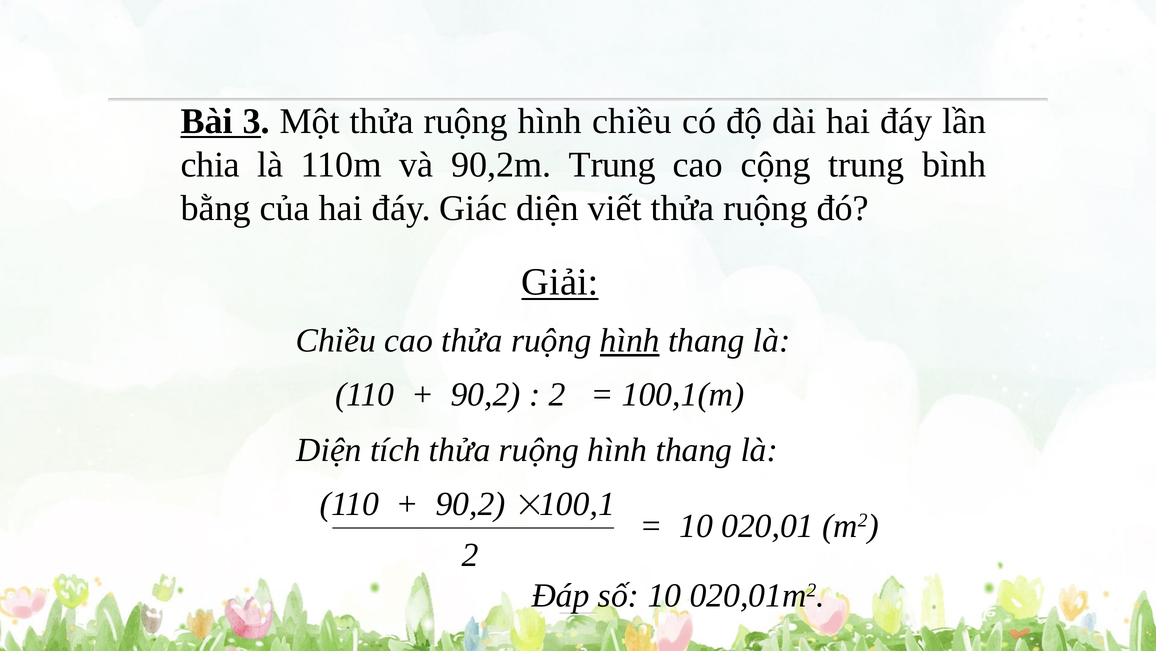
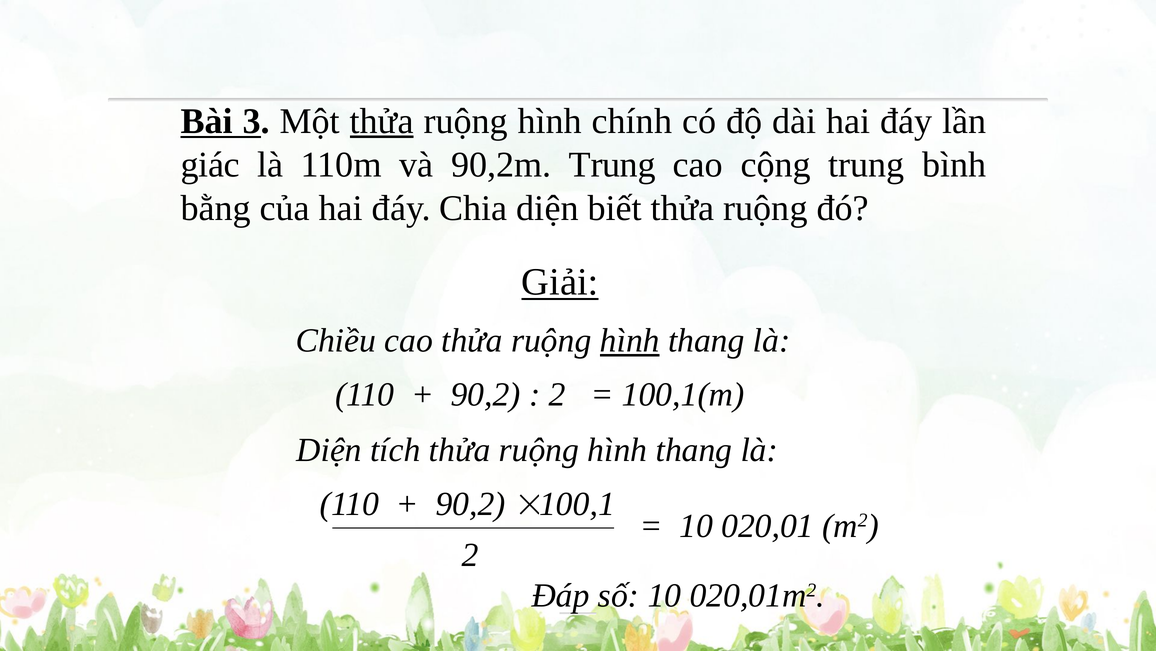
thửa at (382, 121) underline: none -> present
hình chiều: chiều -> chính
chia: chia -> giác
Giác: Giác -> Chia
viết: viết -> biết
